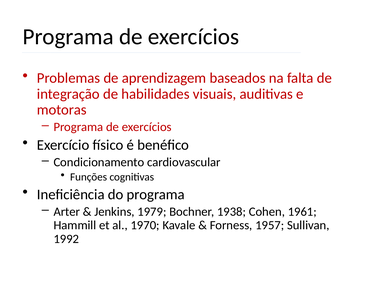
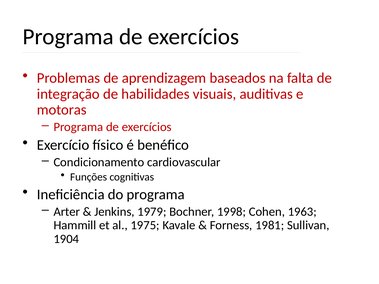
1938: 1938 -> 1998
1961: 1961 -> 1963
1970: 1970 -> 1975
1957: 1957 -> 1981
1992: 1992 -> 1904
